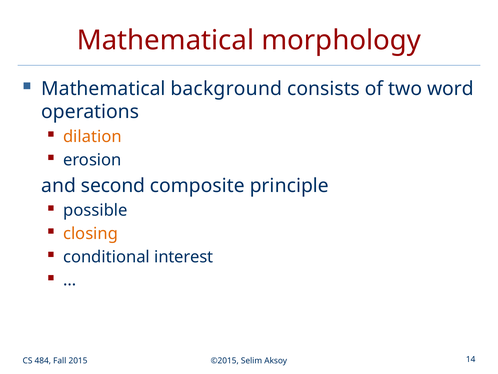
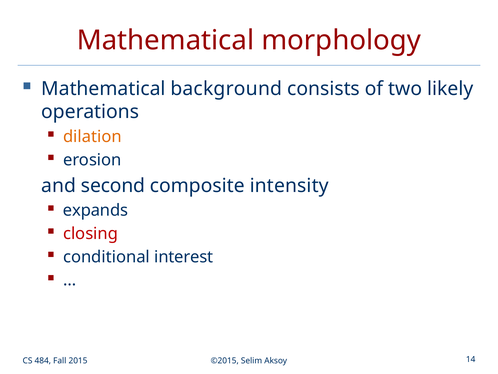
word: word -> likely
principle: principle -> intensity
possible: possible -> expands
closing colour: orange -> red
